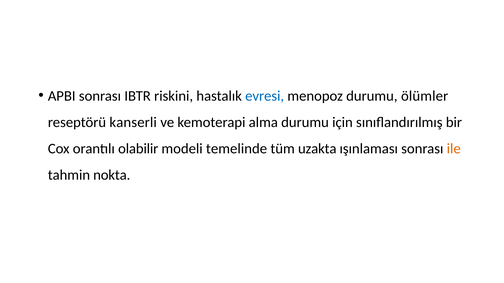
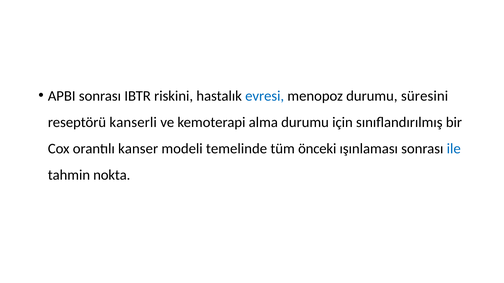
ölümler: ölümler -> süresini
olabilir: olabilir -> kanser
uzakta: uzakta -> önceki
ile colour: orange -> blue
